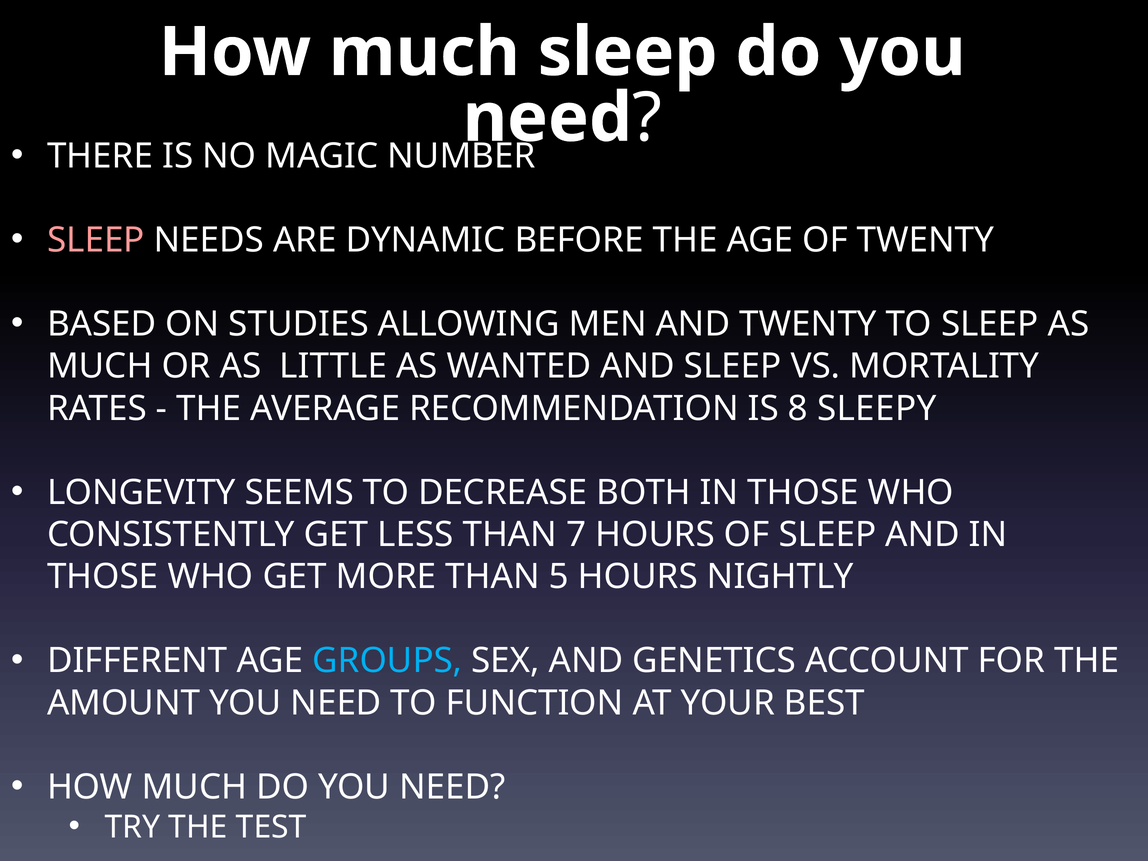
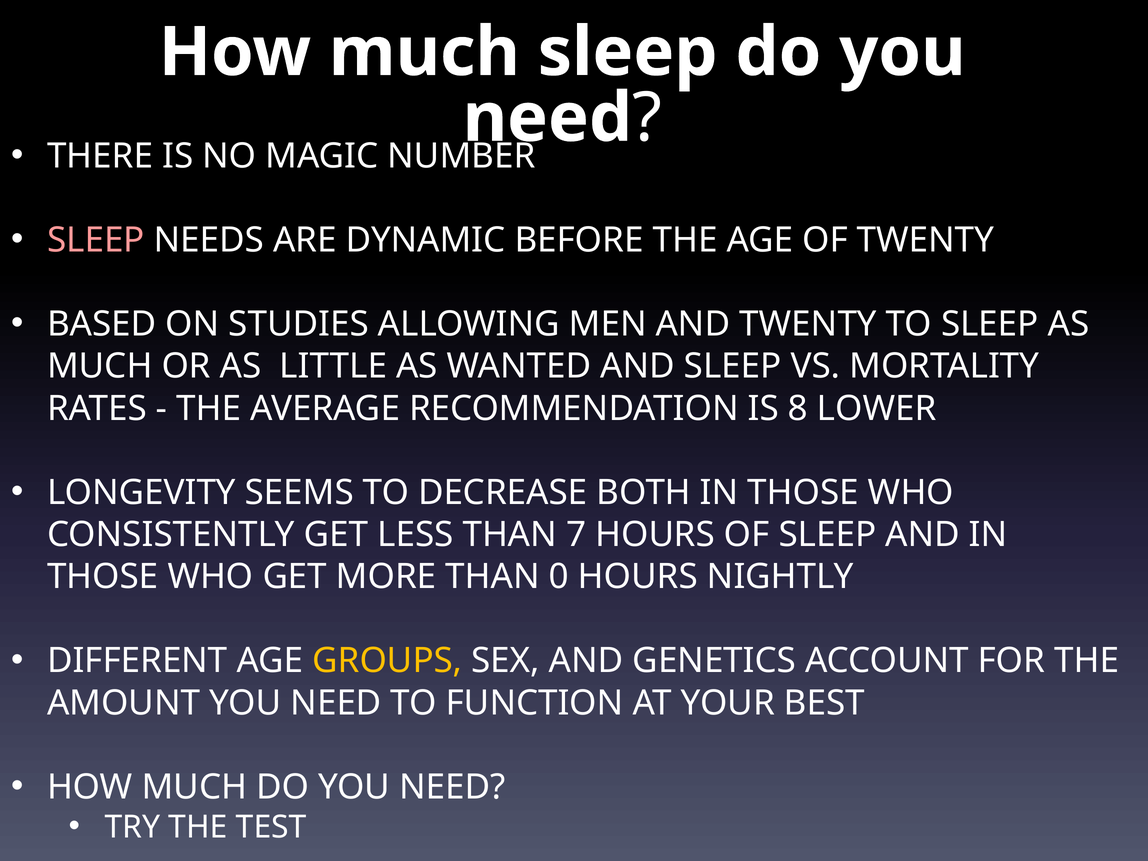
SLEEPY: SLEEPY -> LOWER
5: 5 -> 0
GROUPS colour: light blue -> yellow
